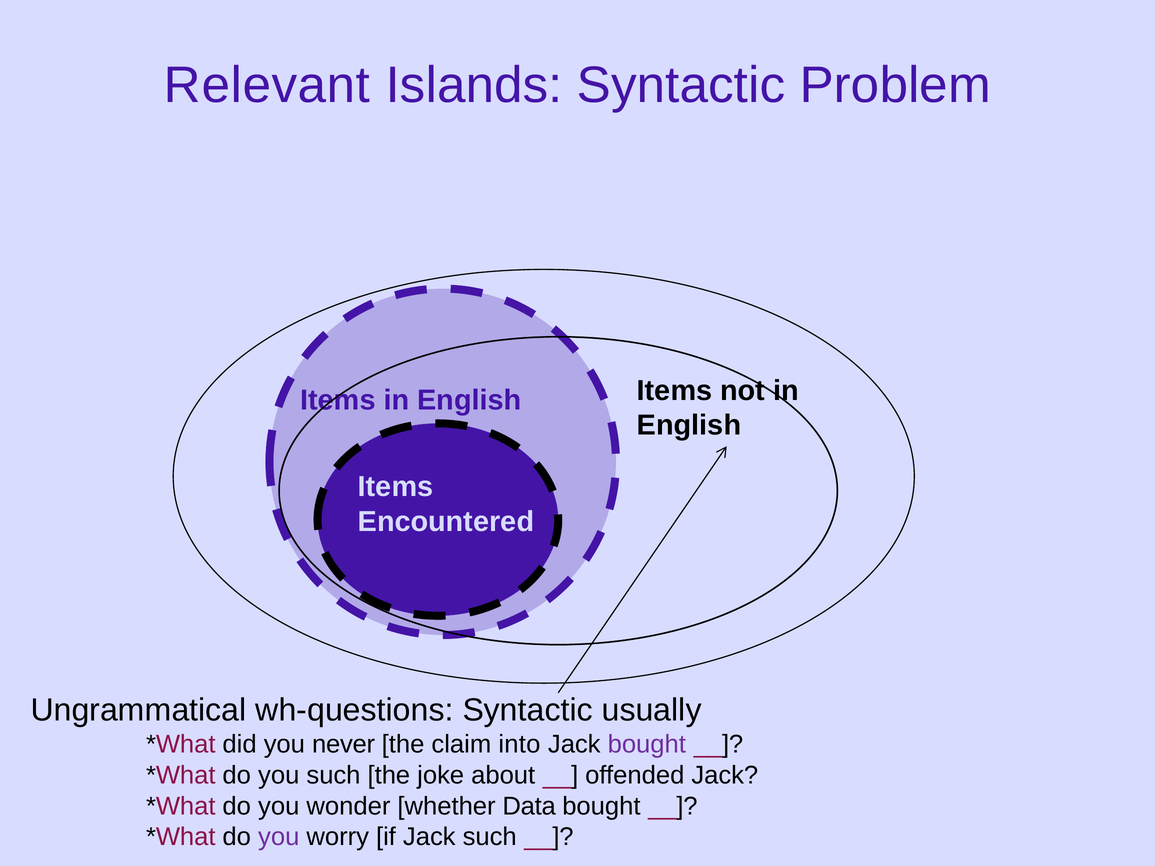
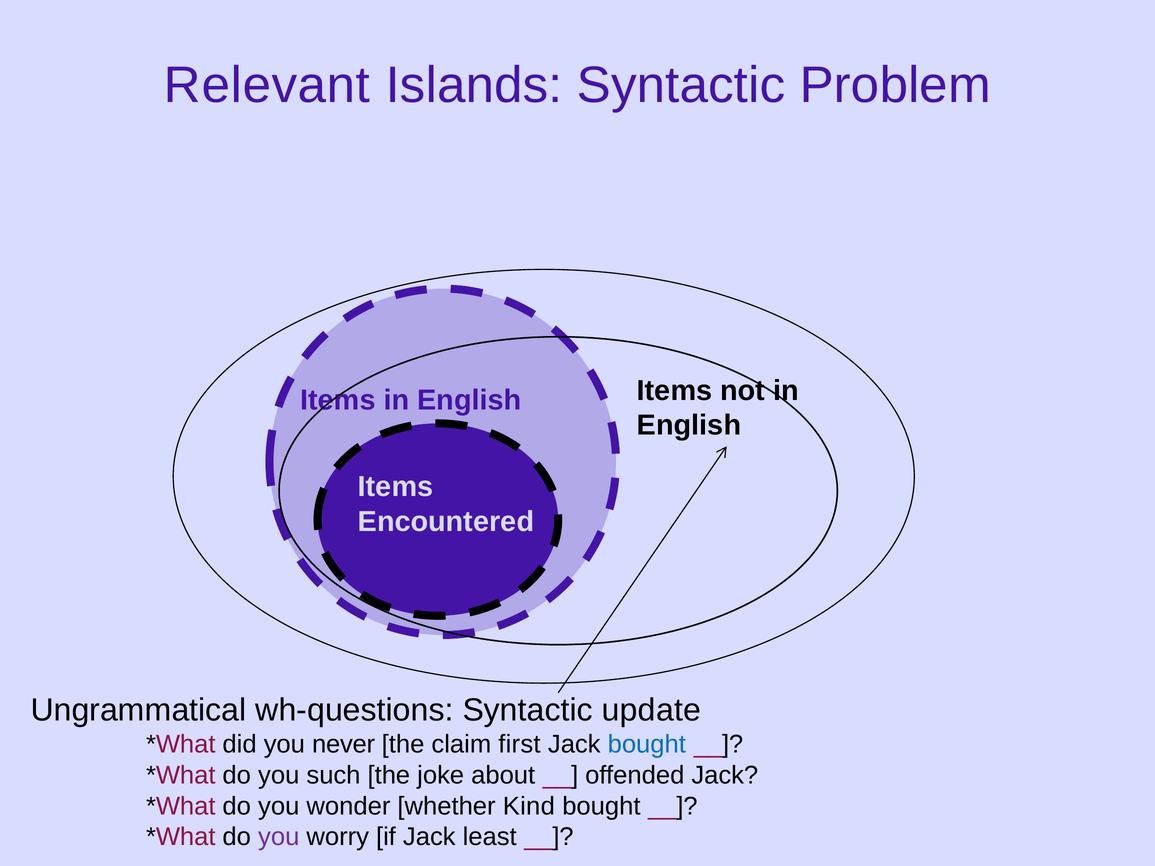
usually: usually -> update
into: into -> first
bought at (647, 745) colour: purple -> blue
Data: Data -> Kind
Jack such: such -> least
